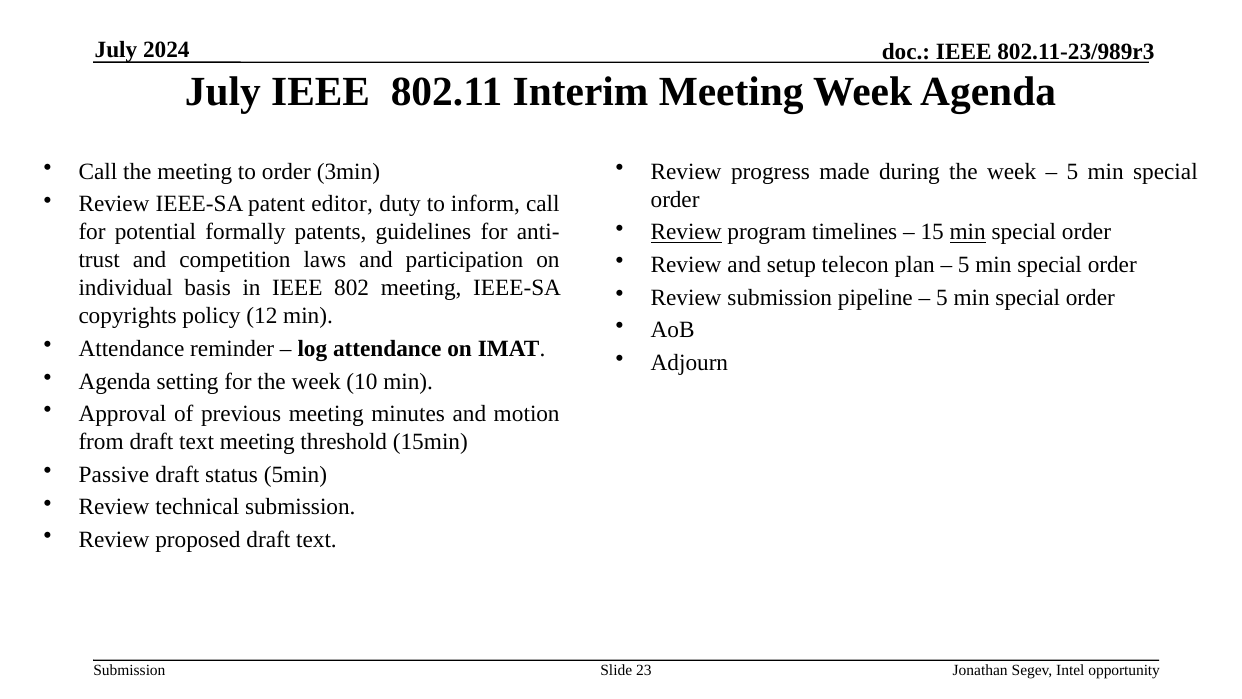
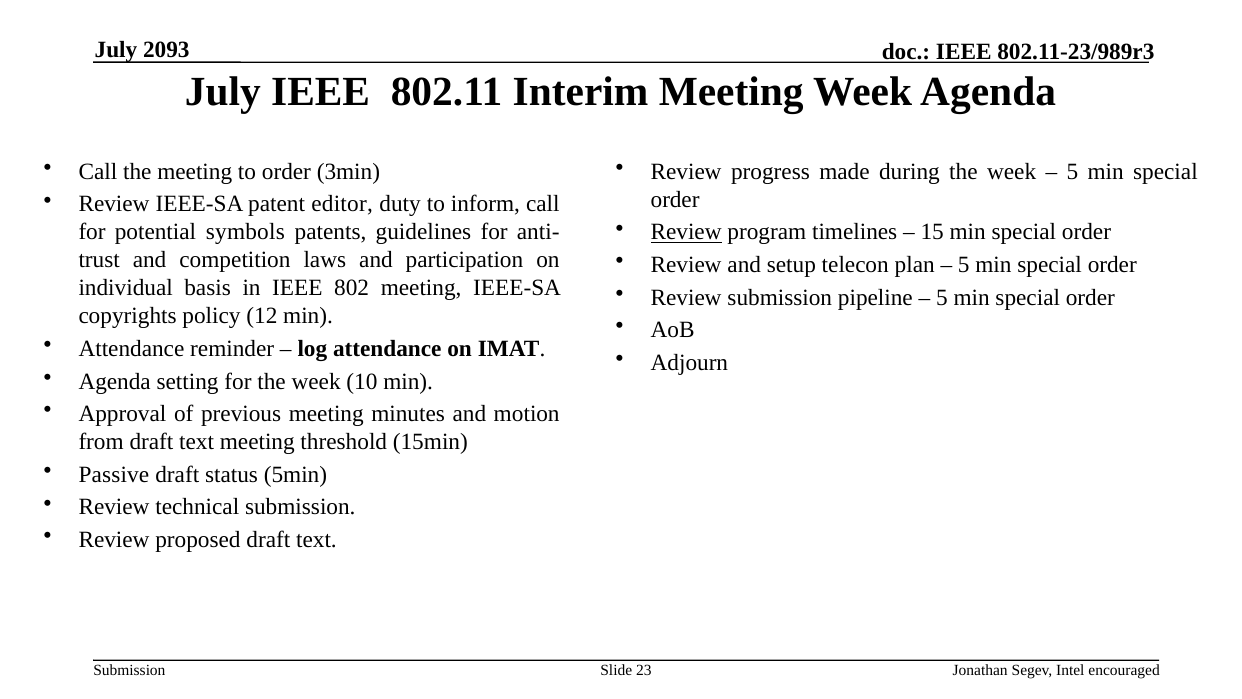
2024: 2024 -> 2093
min at (968, 232) underline: present -> none
formally: formally -> symbols
opportunity: opportunity -> encouraged
